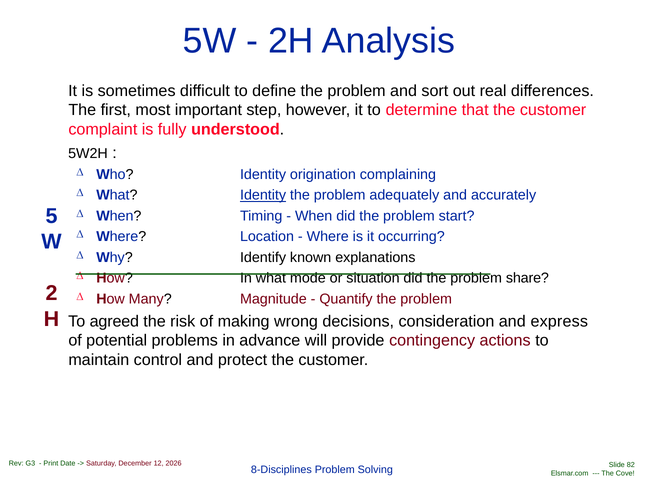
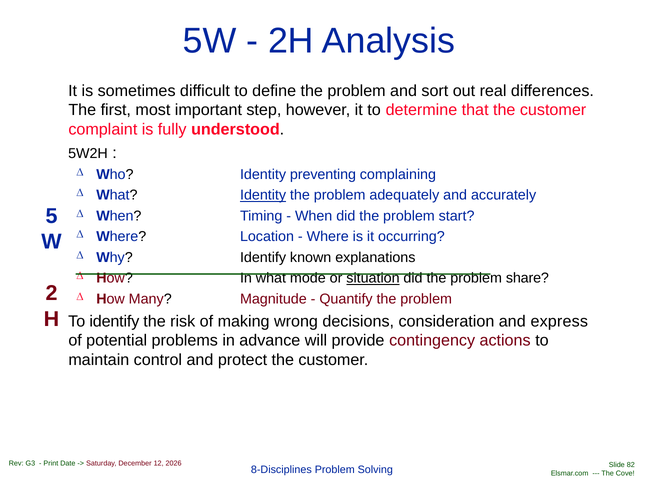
origination: origination -> preventing
situation underline: none -> present
To agreed: agreed -> identify
